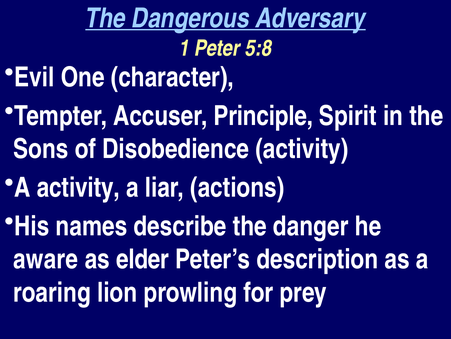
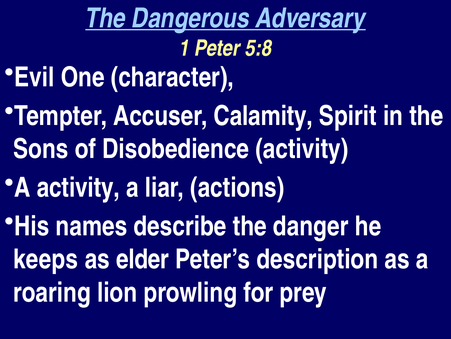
Principle: Principle -> Calamity
aware: aware -> keeps
